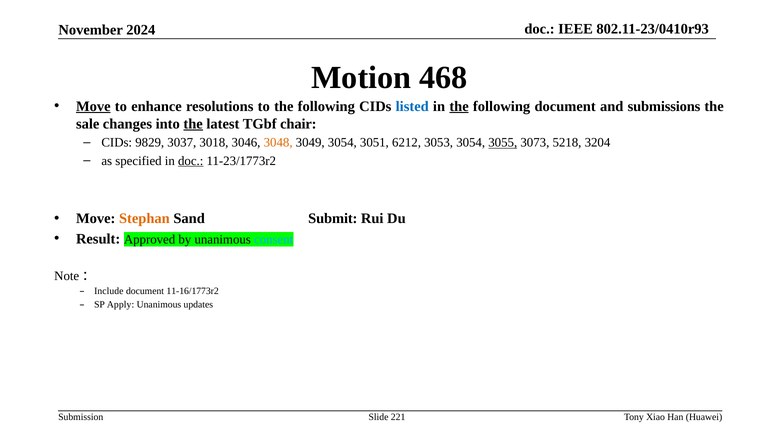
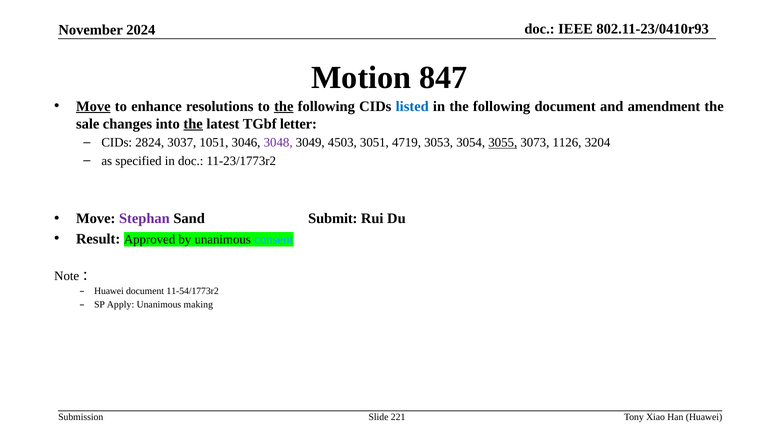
468: 468 -> 847
the at (284, 107) underline: none -> present
the at (459, 107) underline: present -> none
submissions: submissions -> amendment
chair: chair -> letter
9829: 9829 -> 2824
3018: 3018 -> 1051
3048 colour: orange -> purple
3049 3054: 3054 -> 4503
6212: 6212 -> 4719
5218: 5218 -> 1126
doc at (191, 161) underline: present -> none
Stephan colour: orange -> purple
Include at (109, 291): Include -> Huawei
11-16/1773r2: 11-16/1773r2 -> 11-54/1773r2
updates: updates -> making
